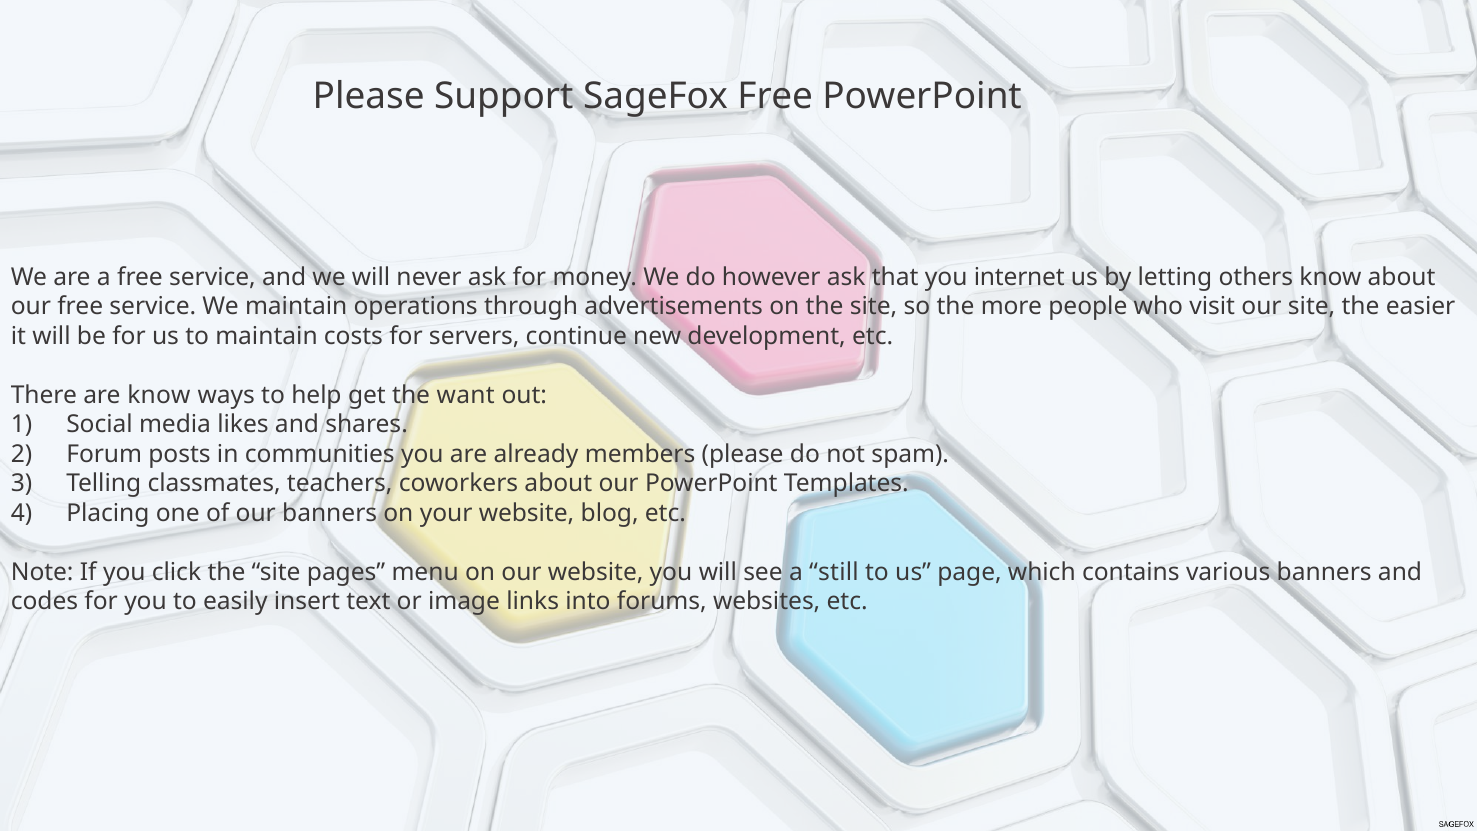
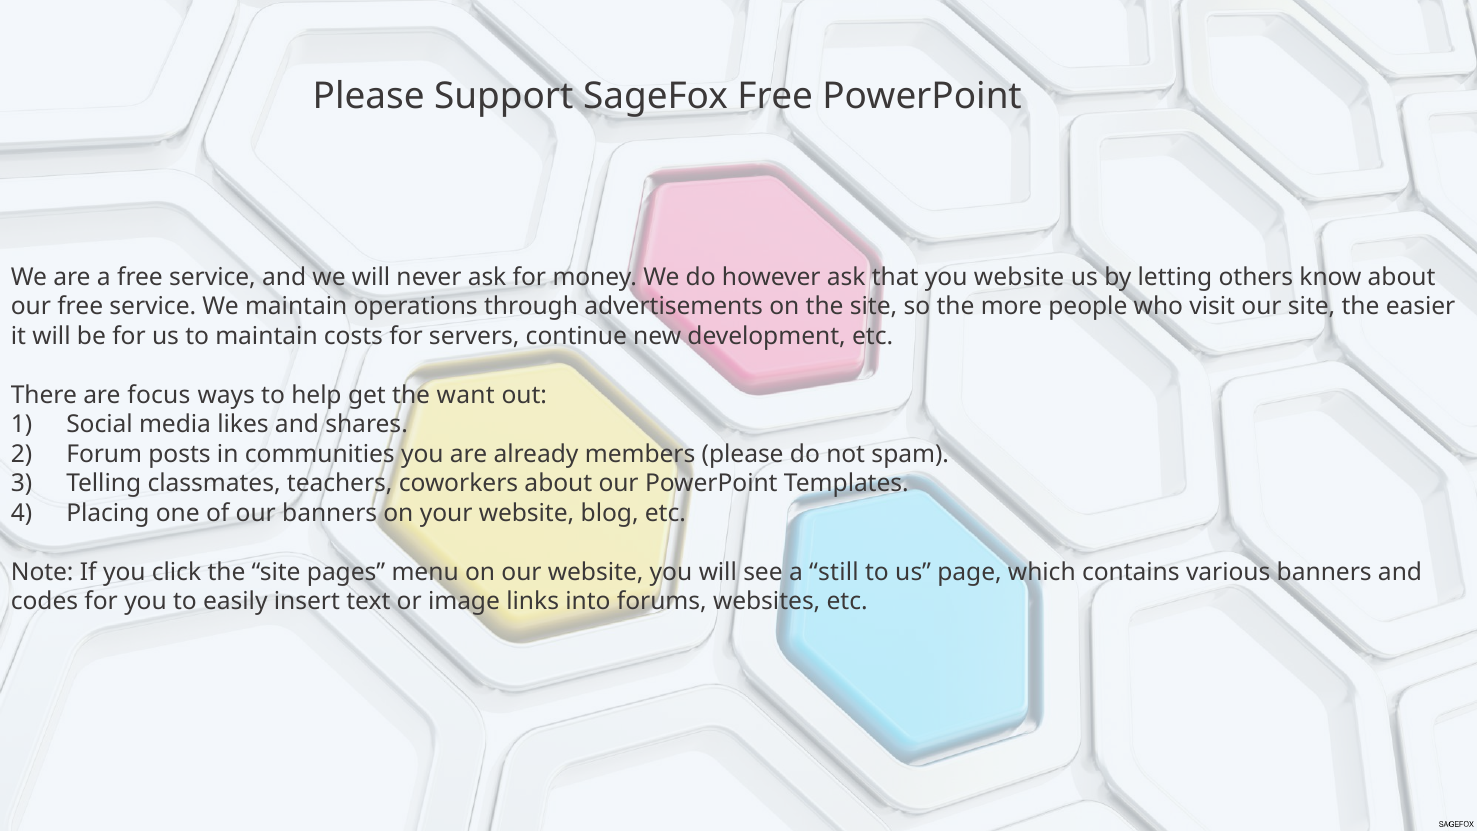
you internet: internet -> website
are know: know -> focus
